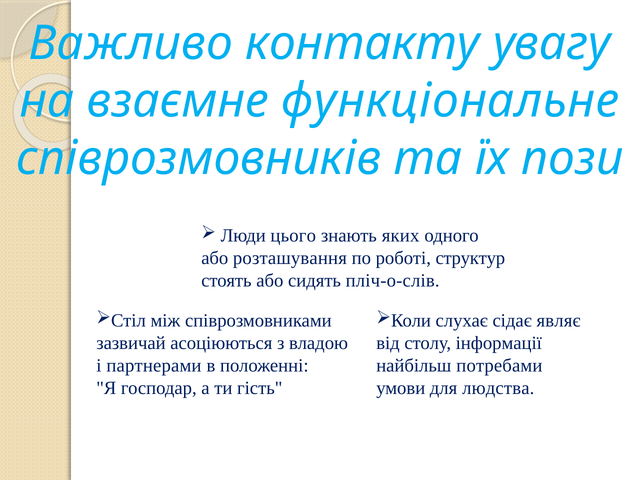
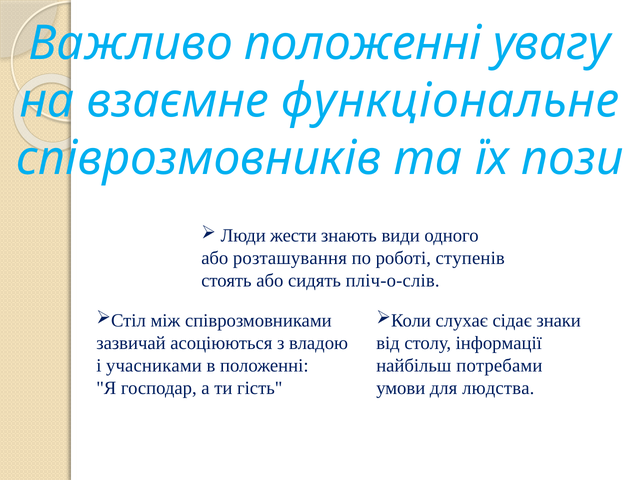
Важливо контакту: контакту -> положенні
цього: цього -> жести
яких: яких -> види
структур: структур -> ступенів
являє: являє -> знаки
партнерами: партнерами -> учасниками
